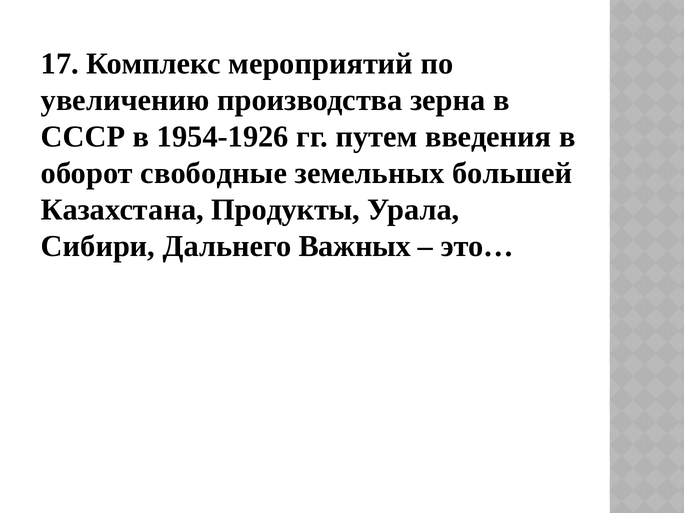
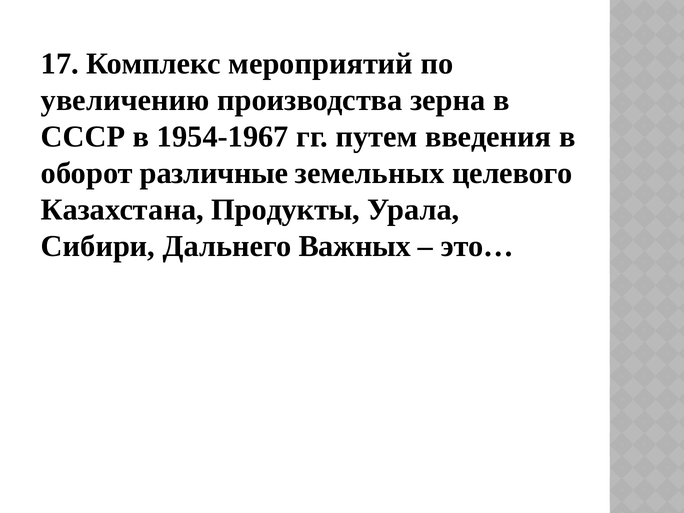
1954-1926: 1954-1926 -> 1954-1967
свободные: свободные -> различные
большей: большей -> целевого
